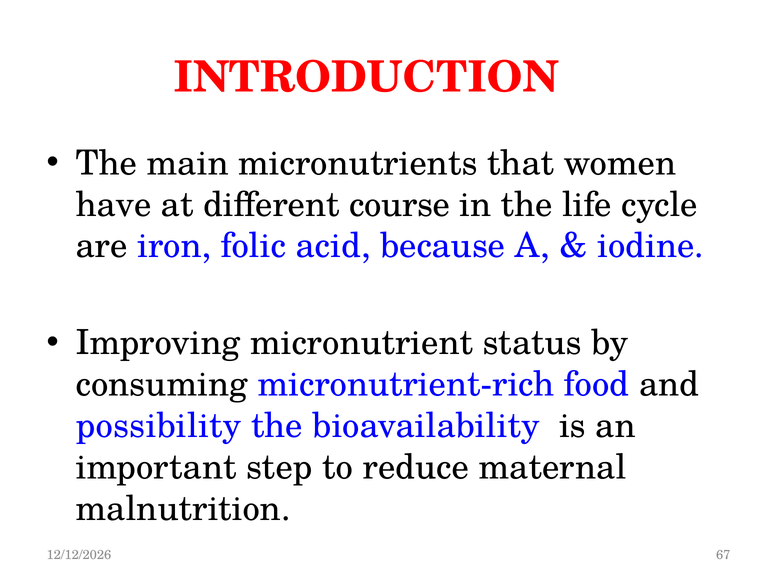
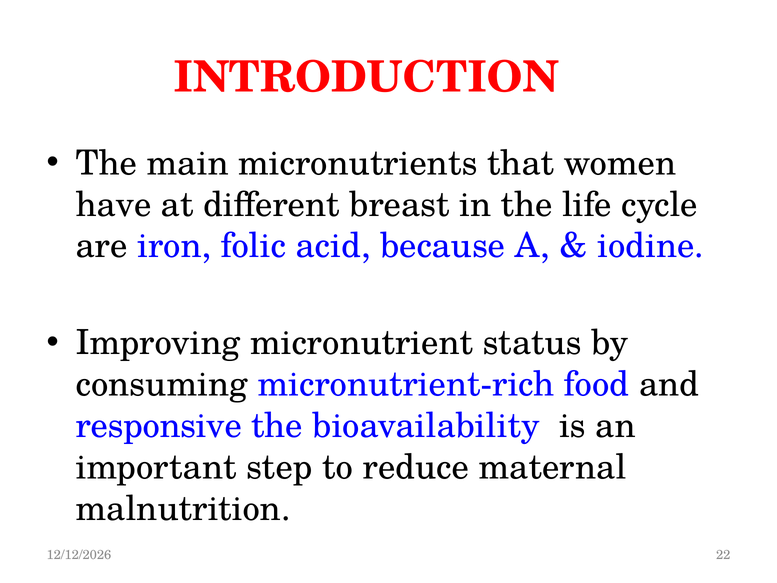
course: course -> breast
possibility: possibility -> responsive
67: 67 -> 22
